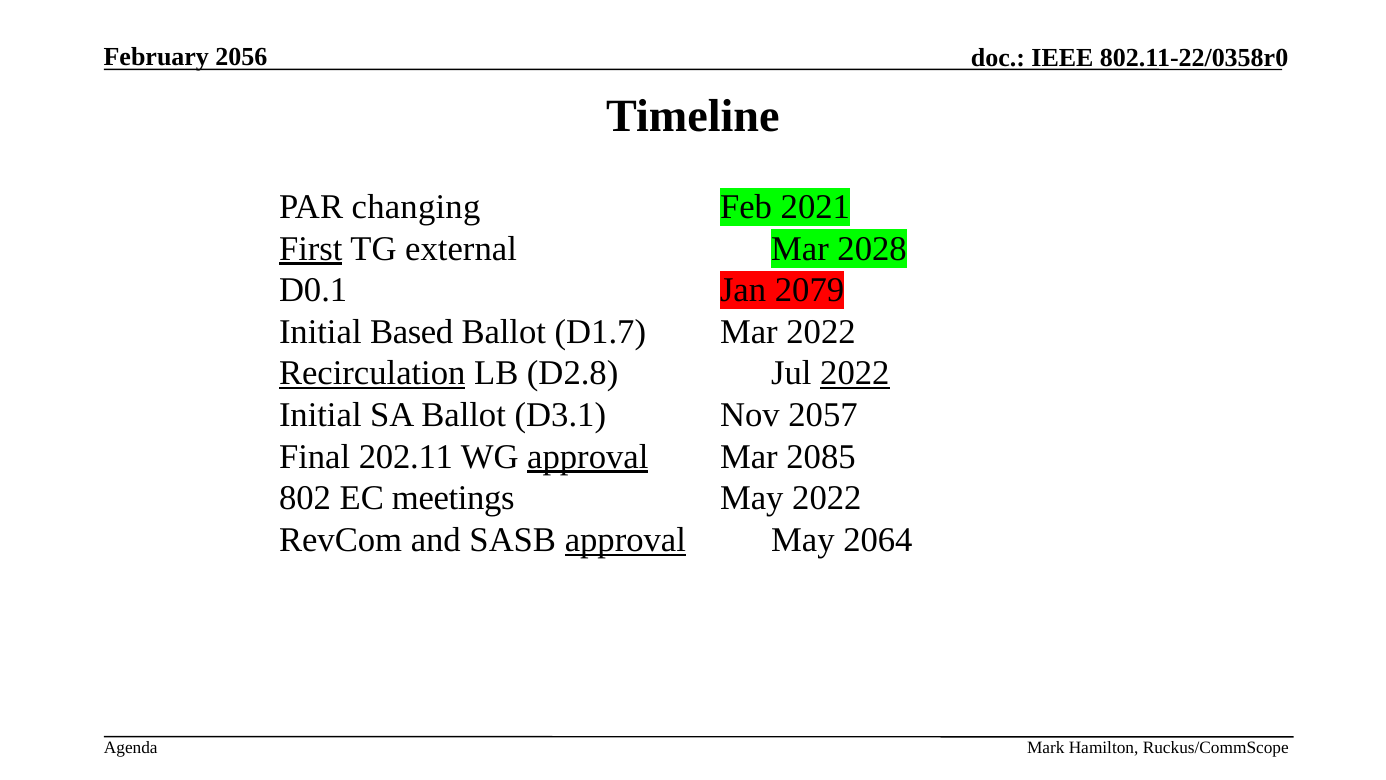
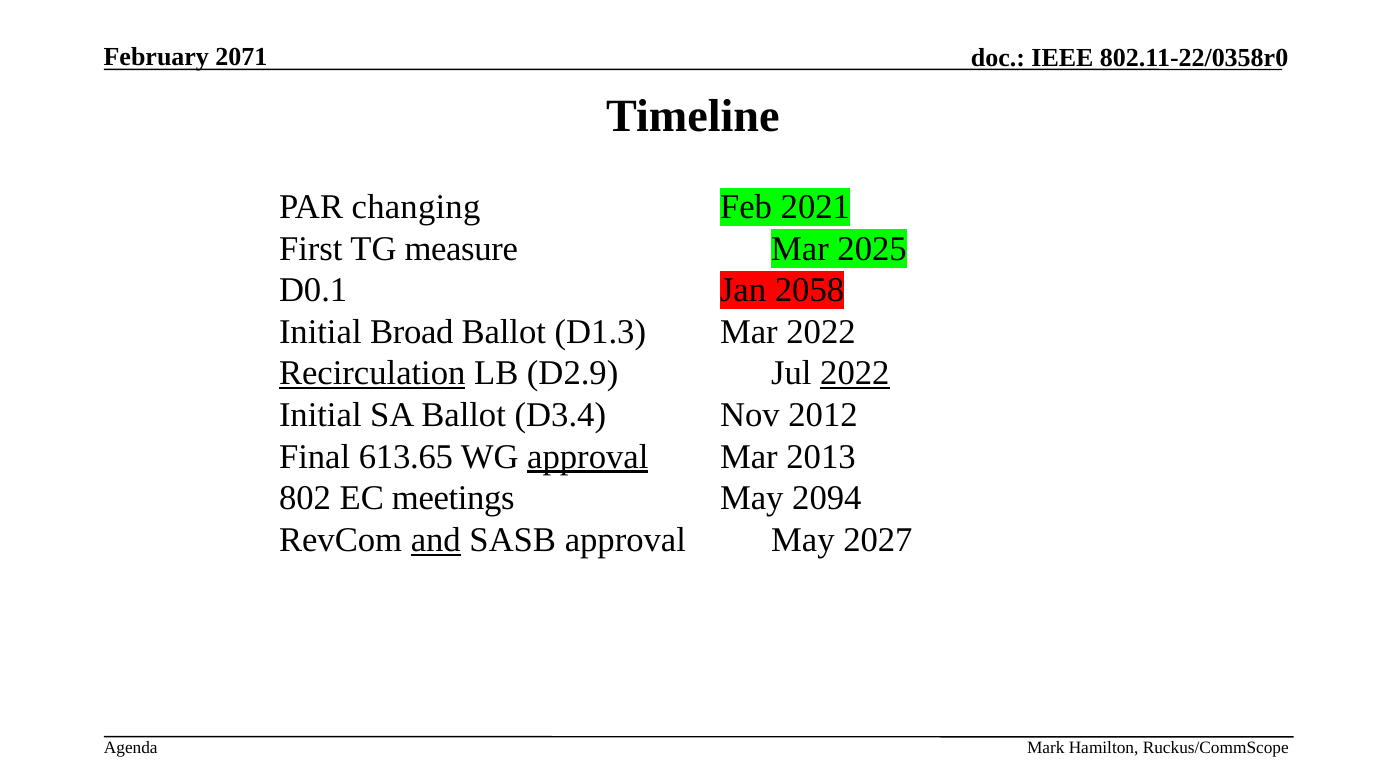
2056: 2056 -> 2071
First underline: present -> none
external: external -> measure
2028: 2028 -> 2025
2079: 2079 -> 2058
Based: Based -> Broad
D1.7: D1.7 -> D1.3
D2.8: D2.8 -> D2.9
D3.1: D3.1 -> D3.4
2057: 2057 -> 2012
202.11: 202.11 -> 613.65
2085: 2085 -> 2013
May 2022: 2022 -> 2094
and underline: none -> present
approval at (625, 540) underline: present -> none
2064: 2064 -> 2027
